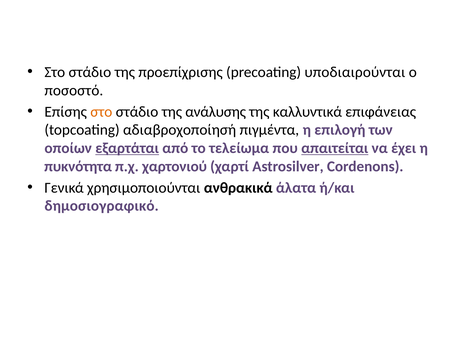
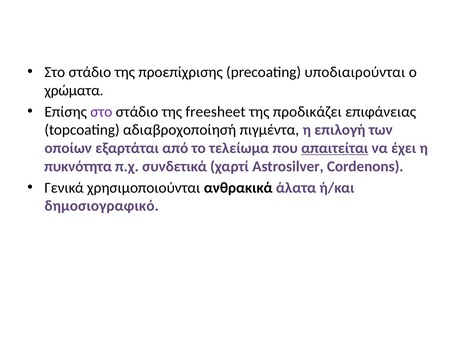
ποσοστό: ποσοστό -> χρώματα
στο at (101, 112) colour: orange -> purple
ανάλυσης: ανάλυσης -> freesheet
καλλυντικά: καλλυντικά -> προδικάζει
εξαρτάται underline: present -> none
χαρτονιού: χαρτονιού -> συνδετικά
